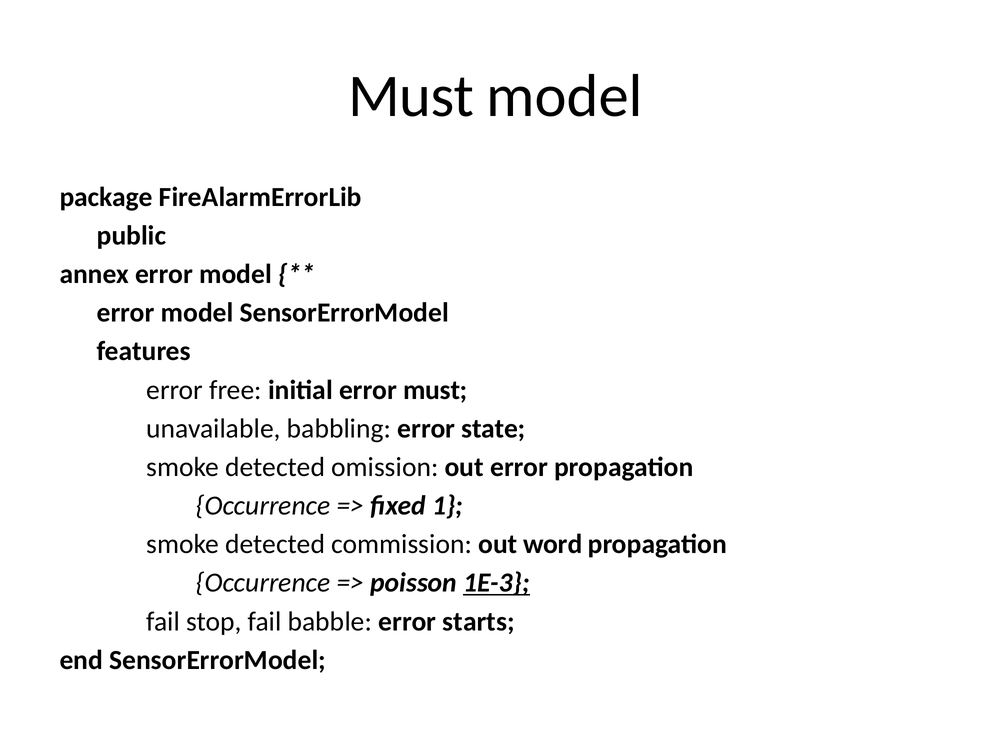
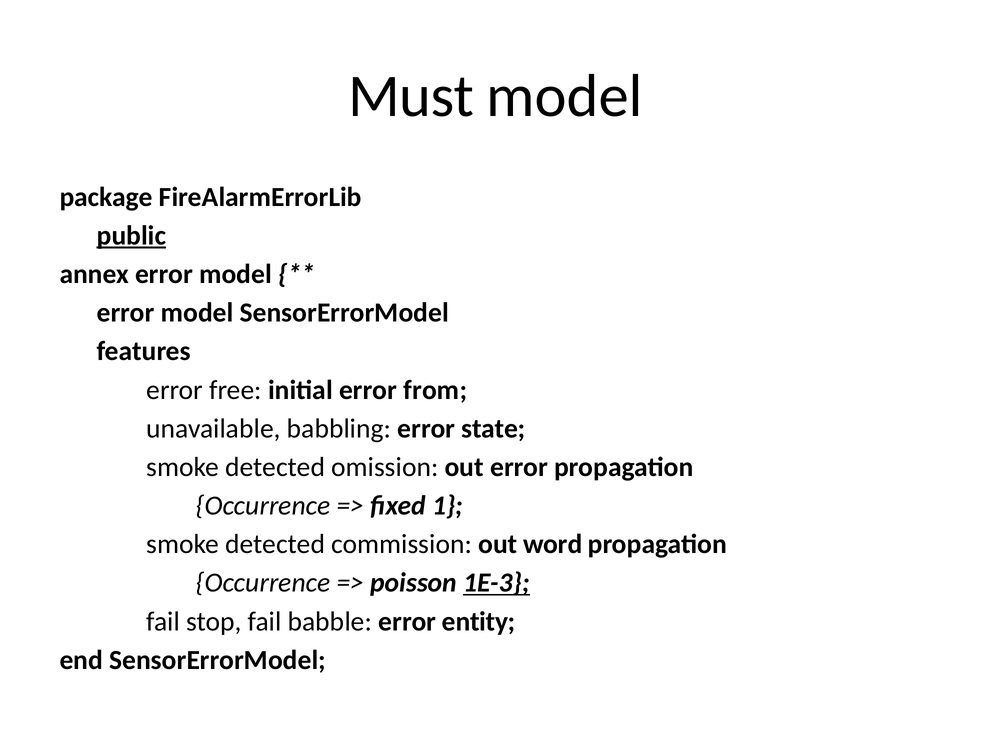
public underline: none -> present
error must: must -> from
starts: starts -> entity
